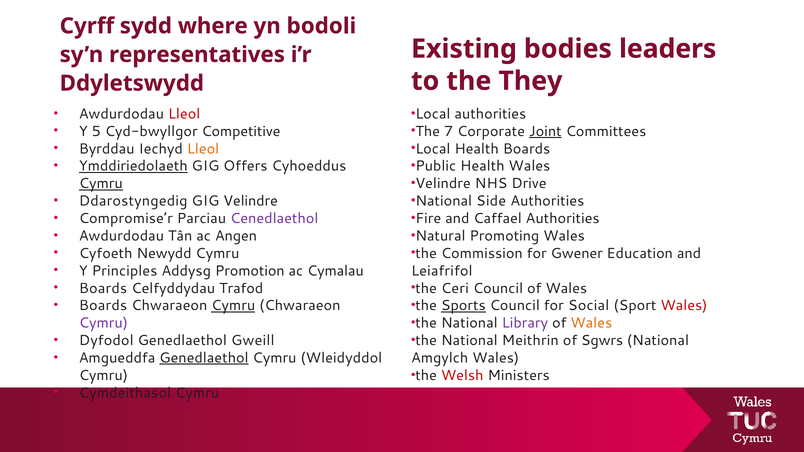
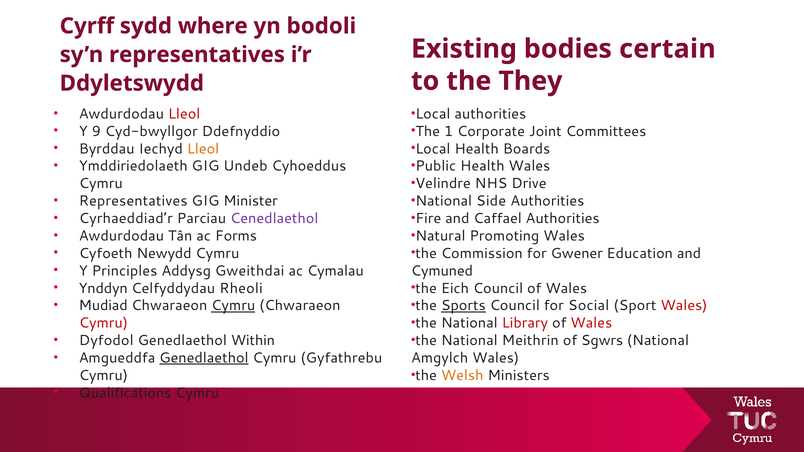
leaders: leaders -> certain
5: 5 -> 9
Competitive: Competitive -> Ddefnyddio
7: 7 -> 1
Joint underline: present -> none
Ymddiriedolaeth underline: present -> none
Offers: Offers -> Undeb
Cymru at (101, 184) underline: present -> none
Ddarostyngedig at (133, 201): Ddarostyngedig -> Representatives
GIG Velindre: Velindre -> Minister
Compromise’r: Compromise’r -> Cyrhaeddiad’r
Angen: Angen -> Forms
Promotion: Promotion -> Gweithdai
Leiafrifol: Leiafrifol -> Cymuned
Boards at (103, 288): Boards -> Ynddyn
Trafod: Trafod -> Rheoli
Ceri: Ceri -> Eich
Boards at (103, 306): Boards -> Mudiad
Library colour: purple -> red
Wales at (591, 323) colour: orange -> red
Cymru at (103, 323) colour: purple -> red
Gweill: Gweill -> Within
Wleidyddol: Wleidyddol -> Gyfathrebu
Welsh colour: red -> orange
Cymdeithasol: Cymdeithasol -> Qualifications
